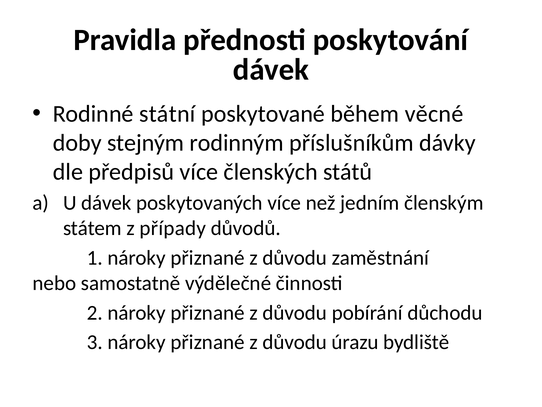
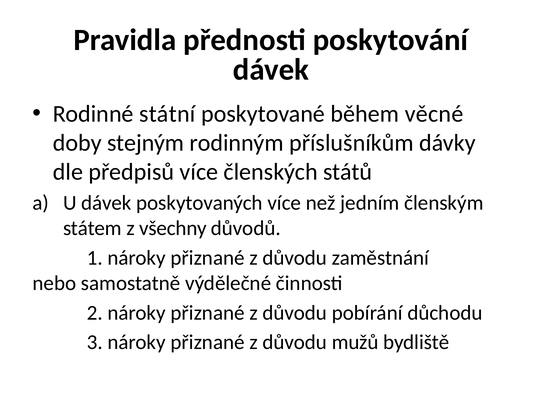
případy: případy -> všechny
úrazu: úrazu -> mužů
